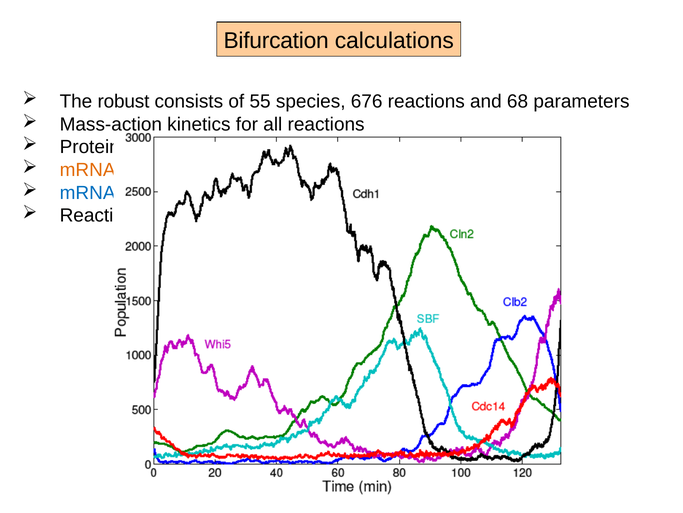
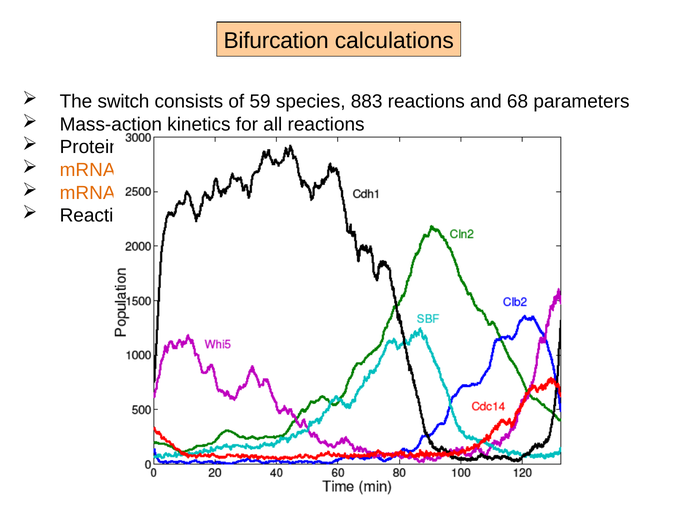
robust: robust -> switch
55: 55 -> 59
676: 676 -> 883
mRNA at (88, 193) colour: blue -> orange
